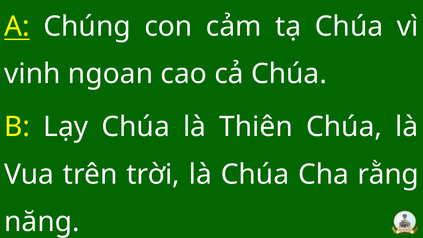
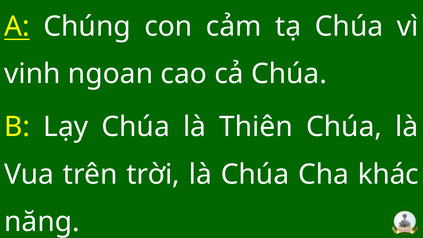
rằng: rằng -> khác
